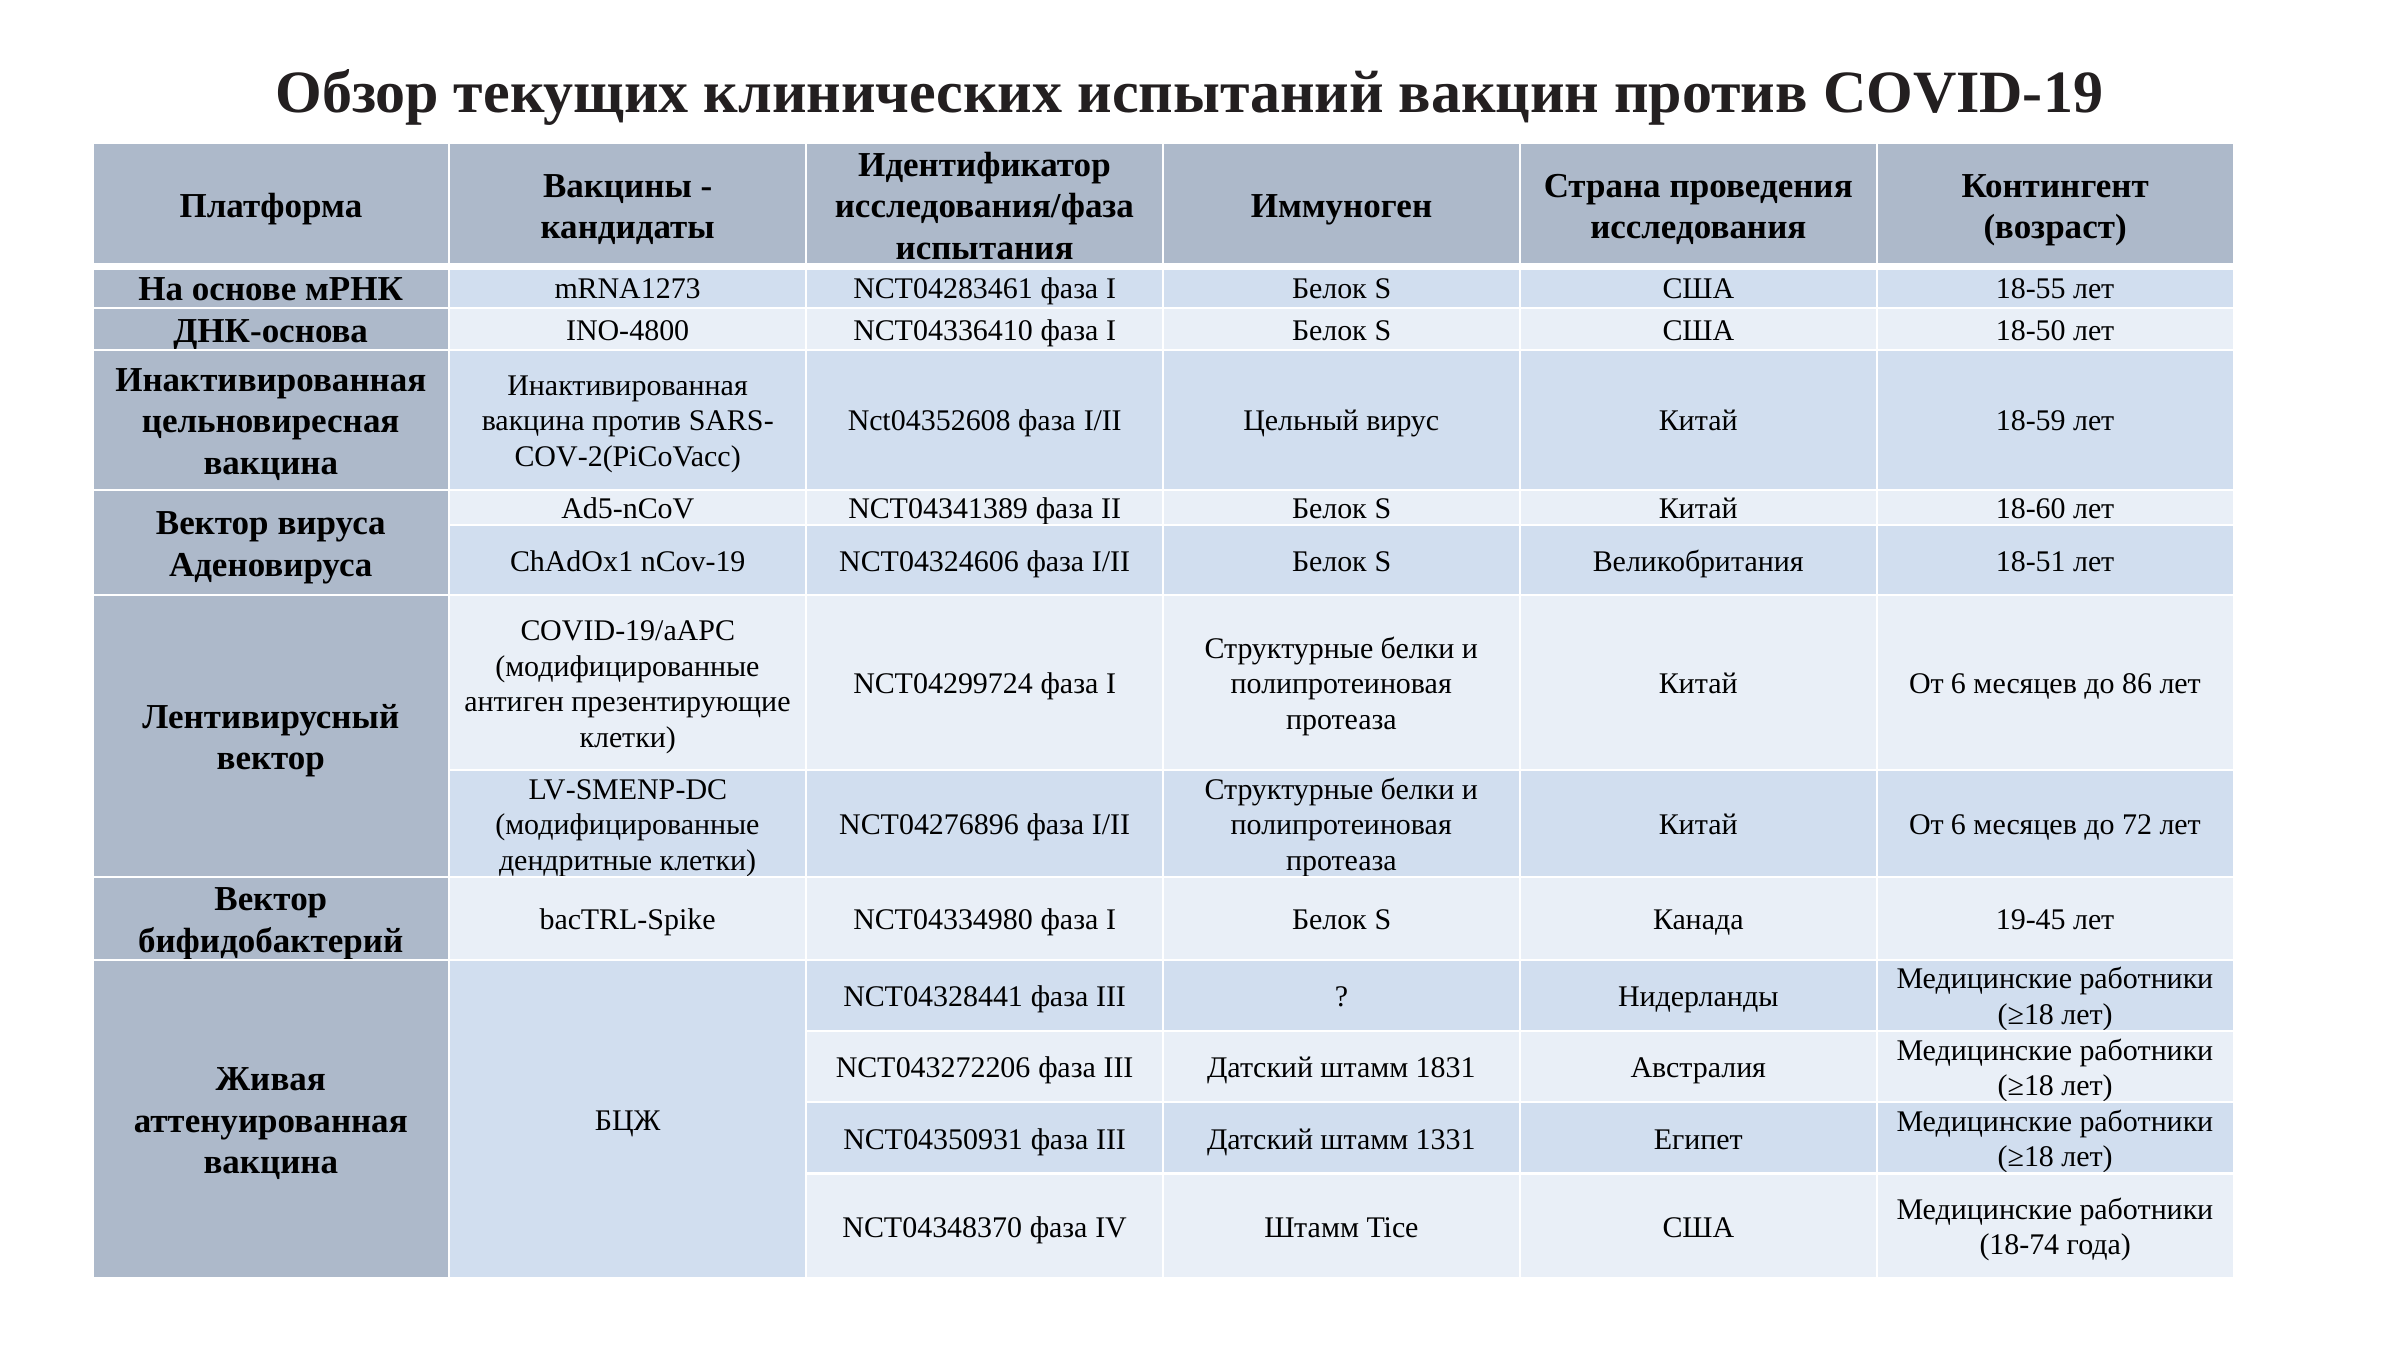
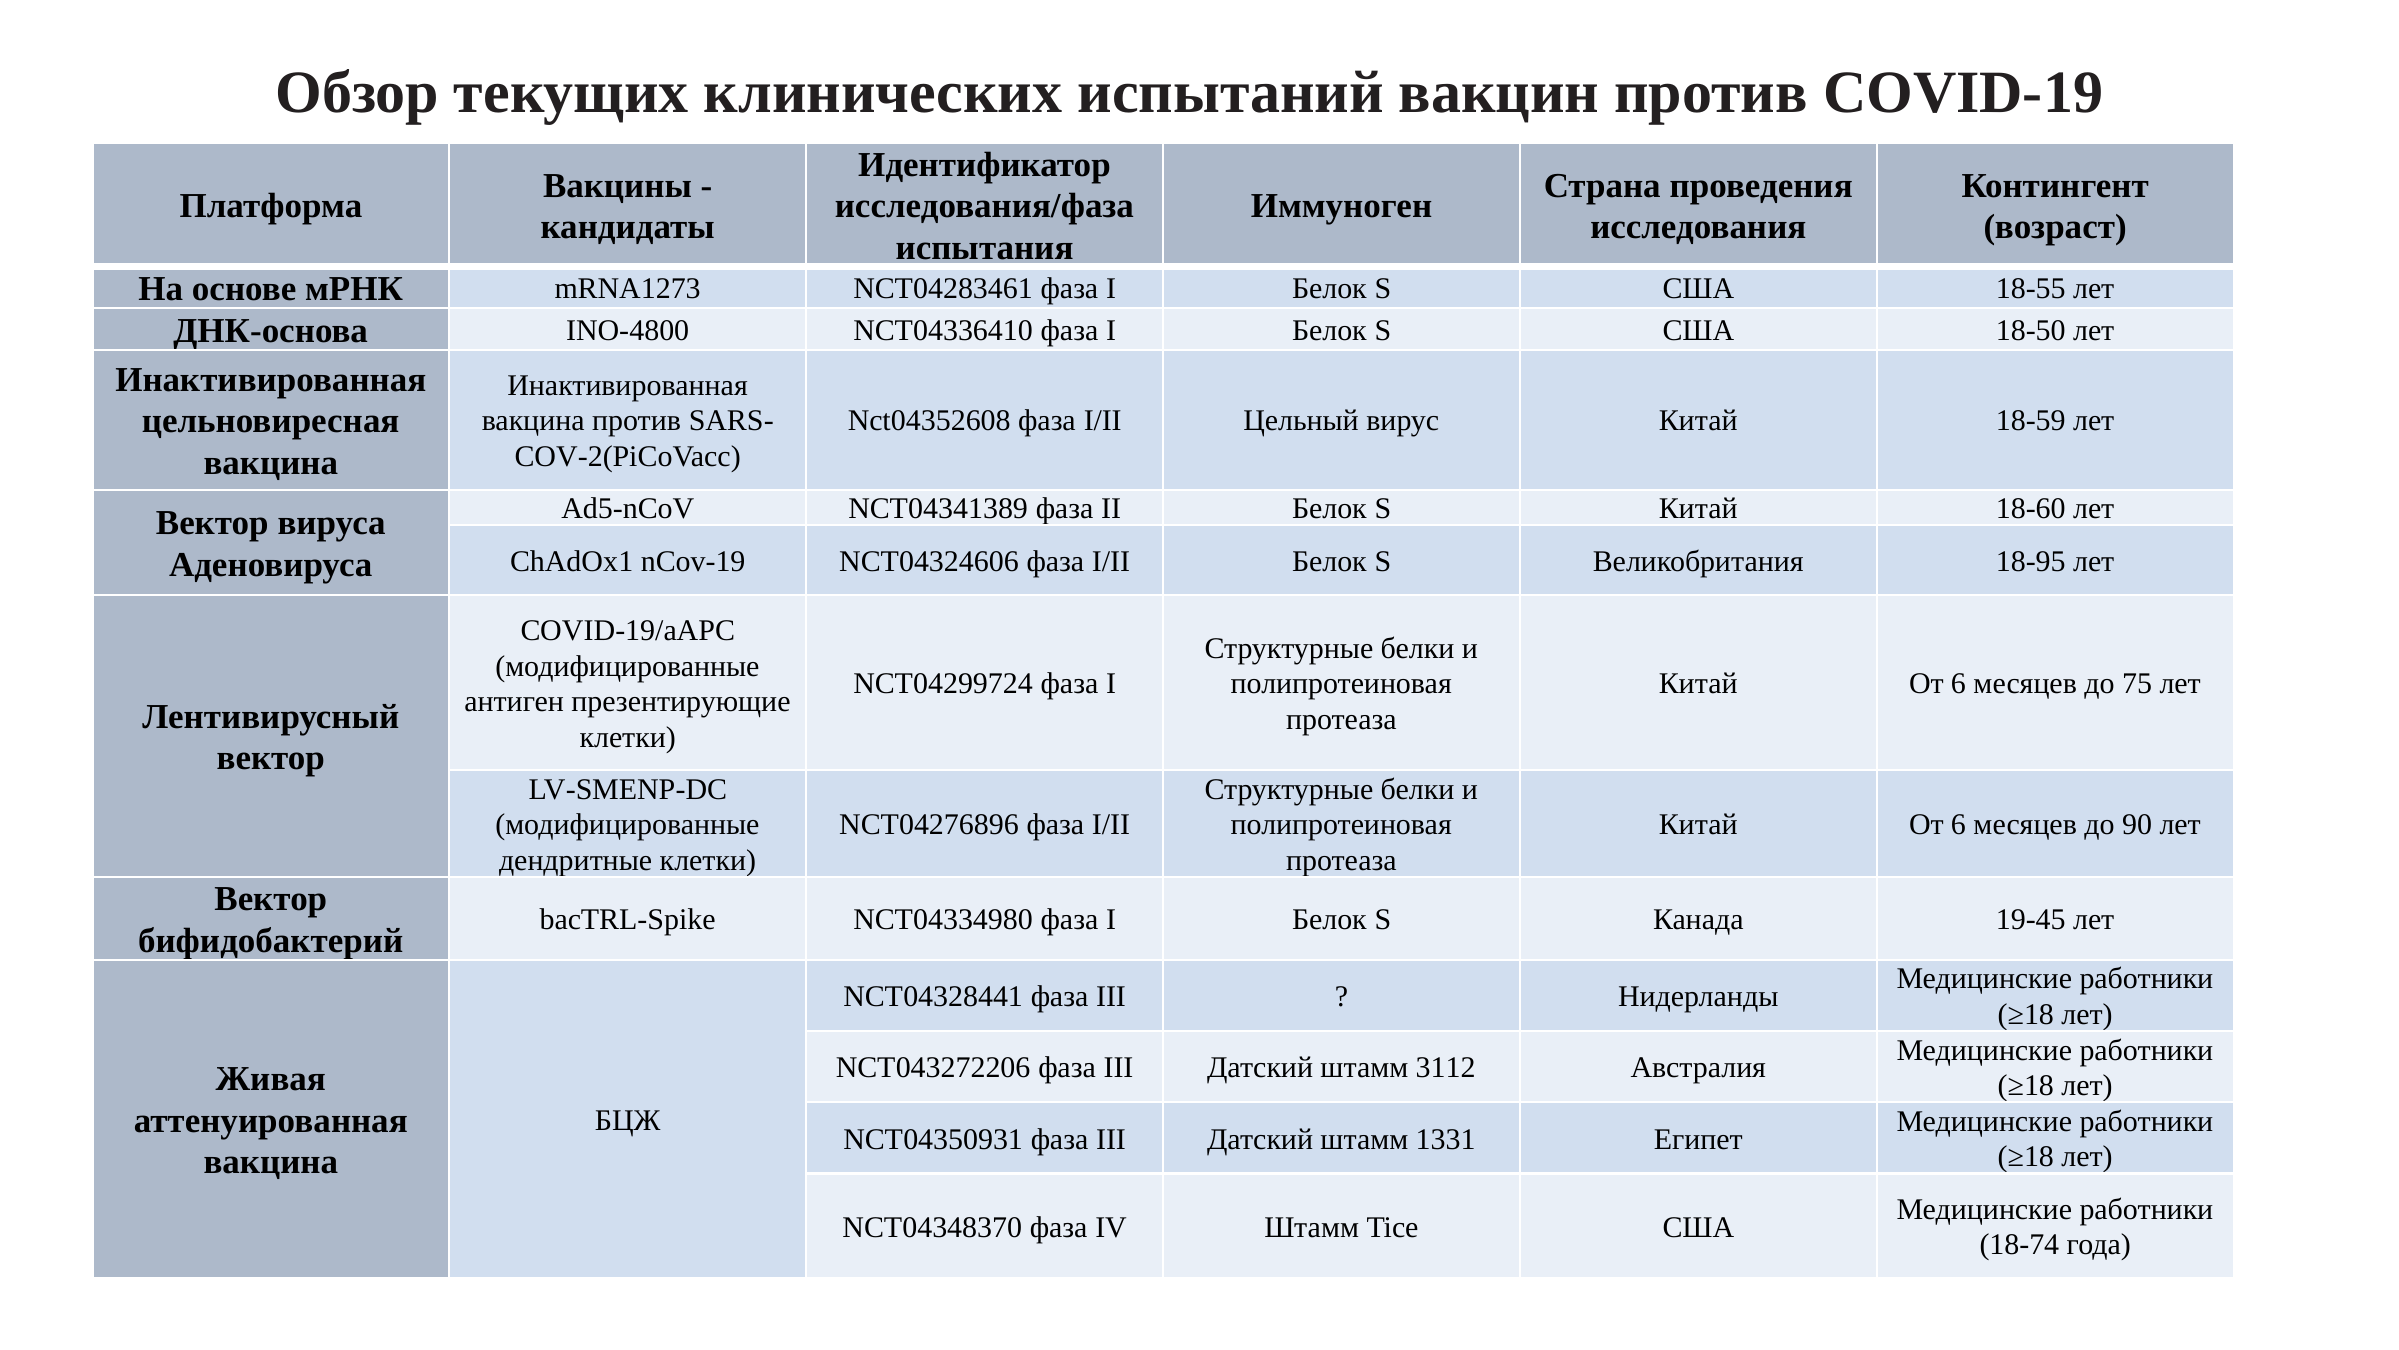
18-51: 18-51 -> 18-95
86: 86 -> 75
72: 72 -> 90
1831: 1831 -> 3112
